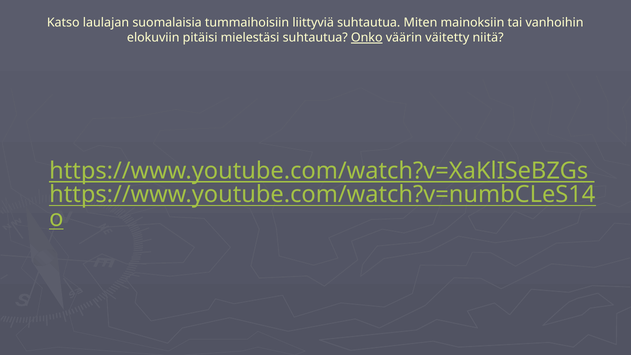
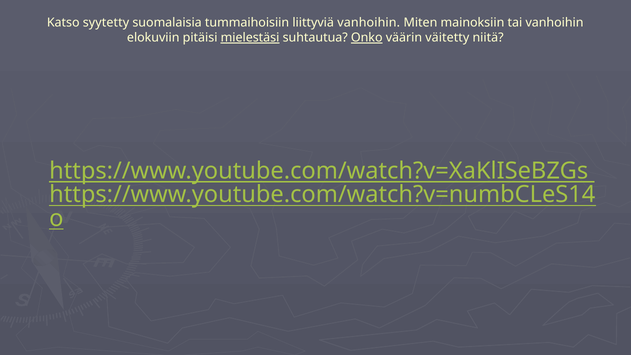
laulajan: laulajan -> syytetty
liittyviä suhtautua: suhtautua -> vanhoihin
mielestäsi underline: none -> present
